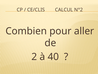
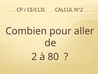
40: 40 -> 80
